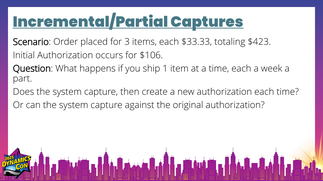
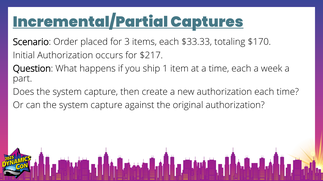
$423: $423 -> $170
$106: $106 -> $217
